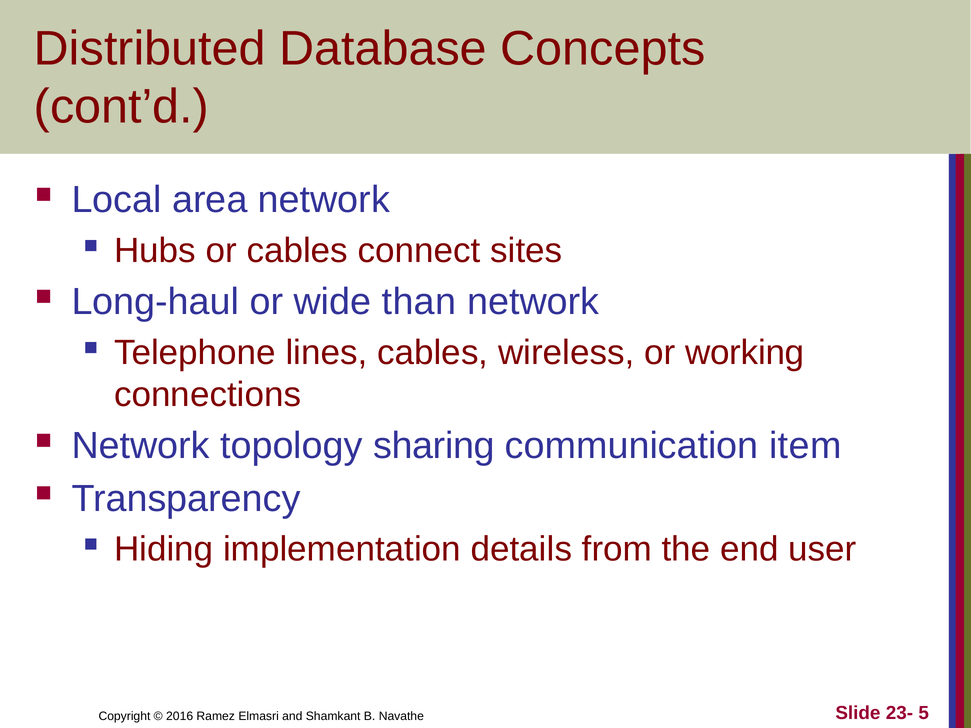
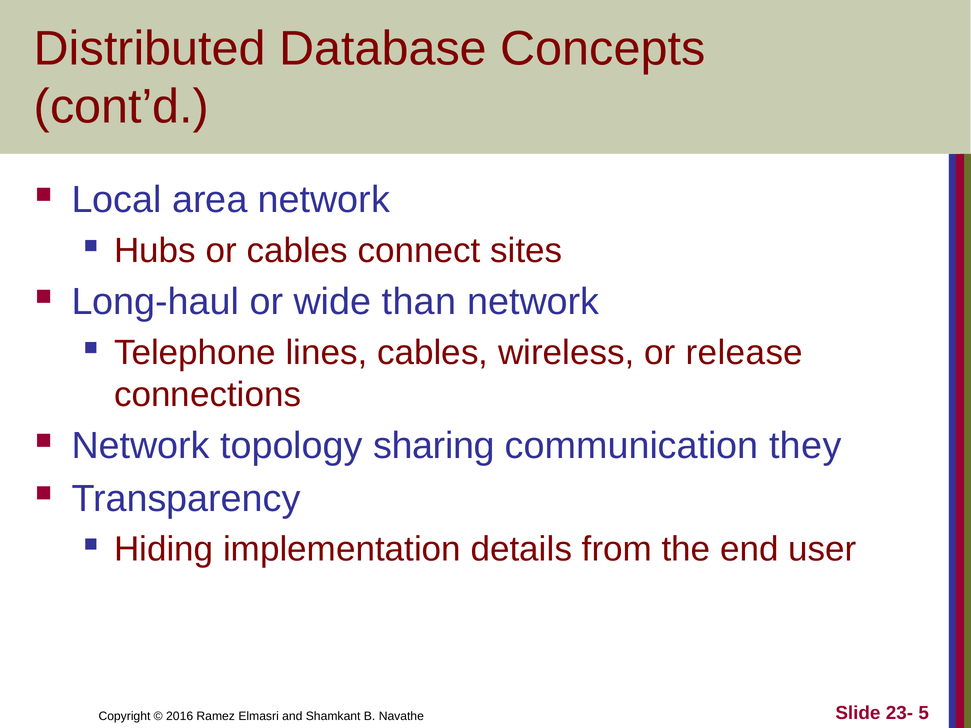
working: working -> release
item: item -> they
